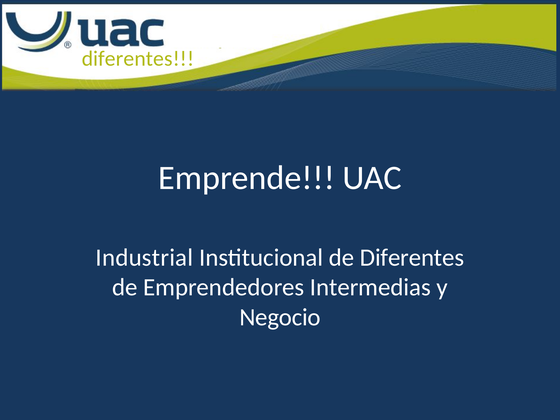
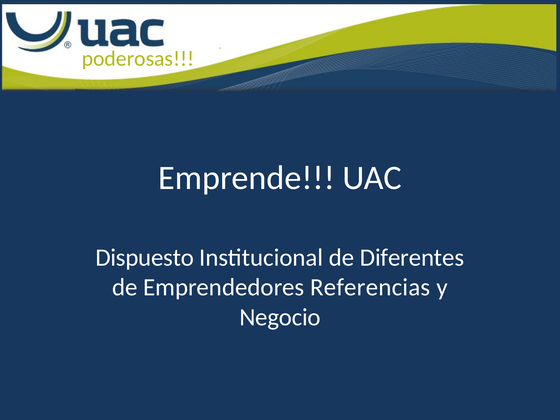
diferentes at (138, 59): diferentes -> poderosas
Industrial: Industrial -> Dispuesto
Intermedias: Intermedias -> Referencias
